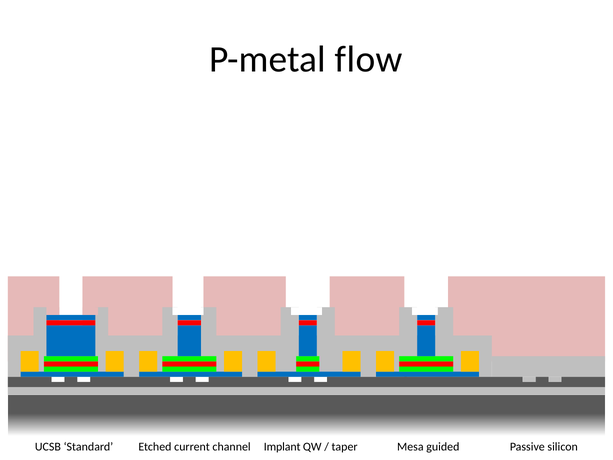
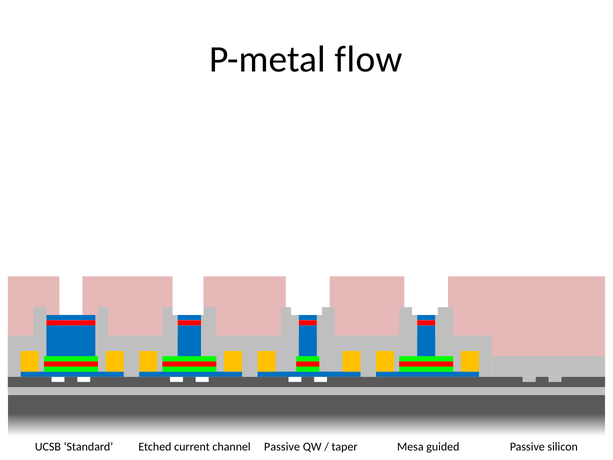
Implant at (282, 447): Implant -> Passive
